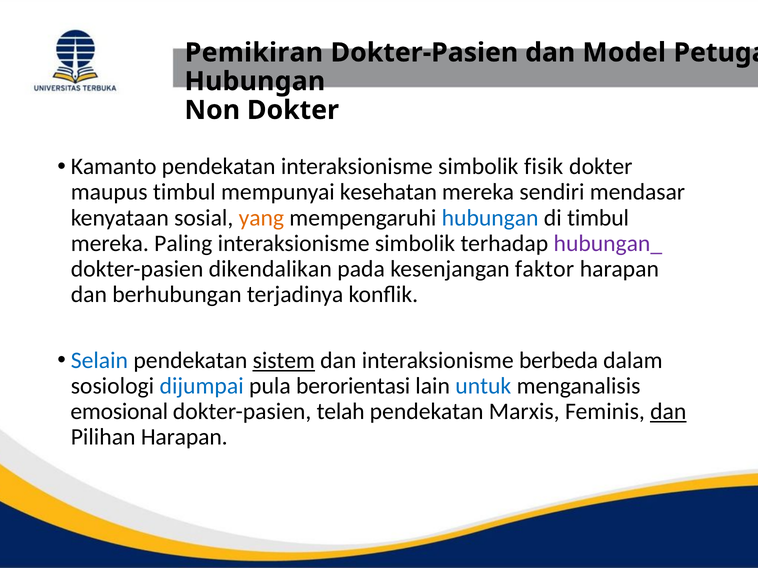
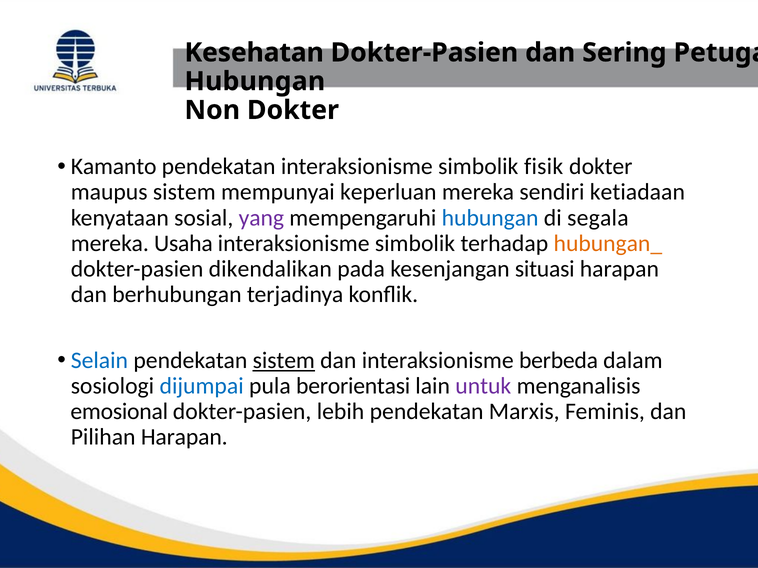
Pemikiran: Pemikiran -> Kesehatan
Model: Model -> Sering
maupus timbul: timbul -> sistem
kesehatan: kesehatan -> keperluan
mendasar: mendasar -> ketiadaan
yang colour: orange -> purple
di timbul: timbul -> segala
Paling: Paling -> Usaha
hubungan_ colour: purple -> orange
faktor: faktor -> situasi
untuk colour: blue -> purple
telah: telah -> lebih
dan at (668, 412) underline: present -> none
